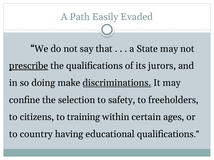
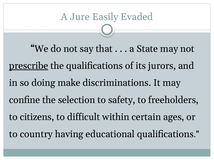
Path: Path -> Jure
discriminations underline: present -> none
training: training -> difficult
